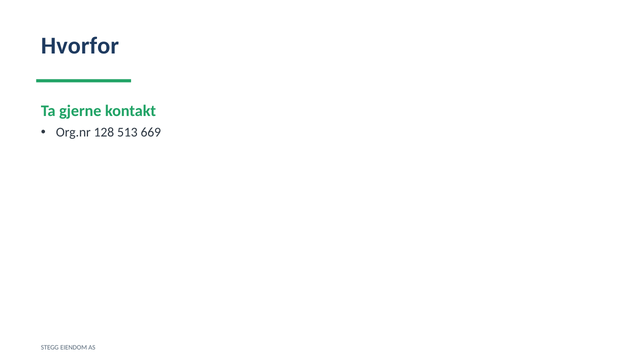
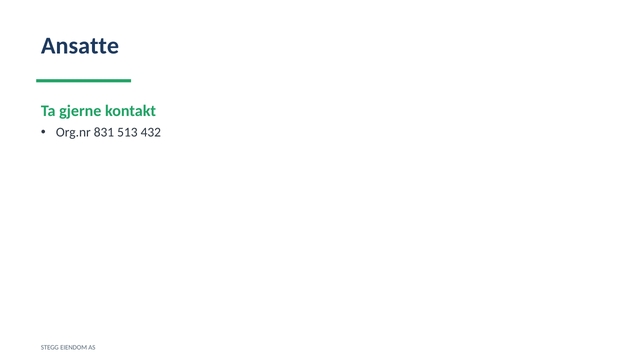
Hvorfor: Hvorfor -> Ansatte
128: 128 -> 831
669: 669 -> 432
